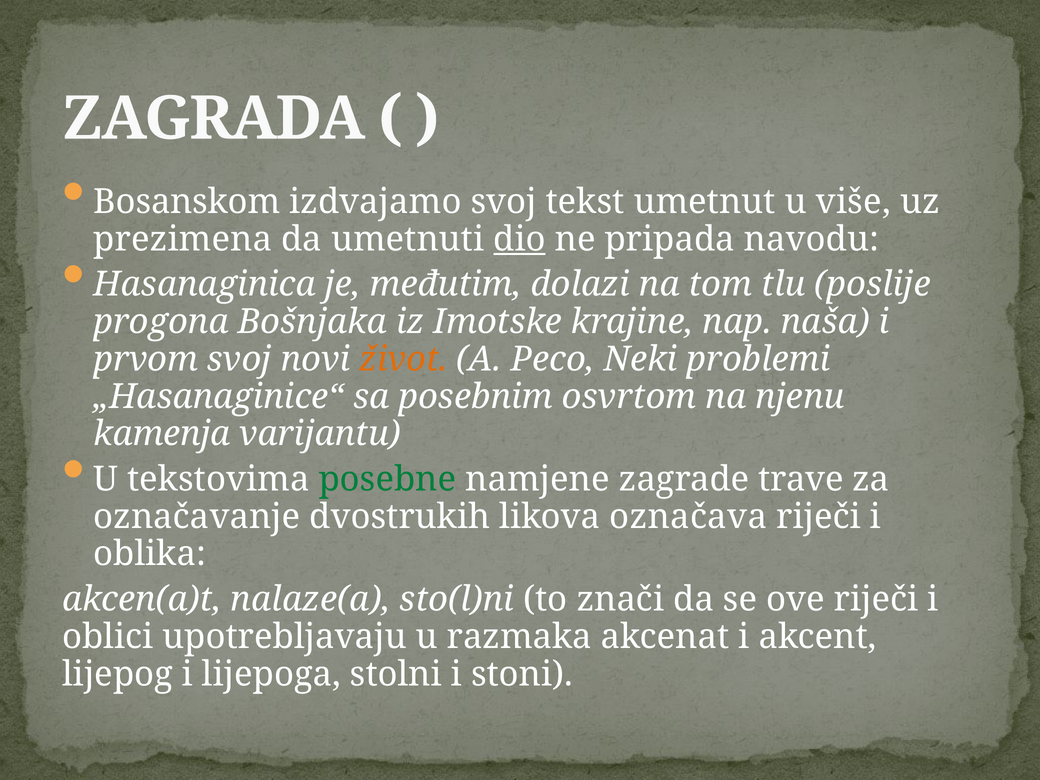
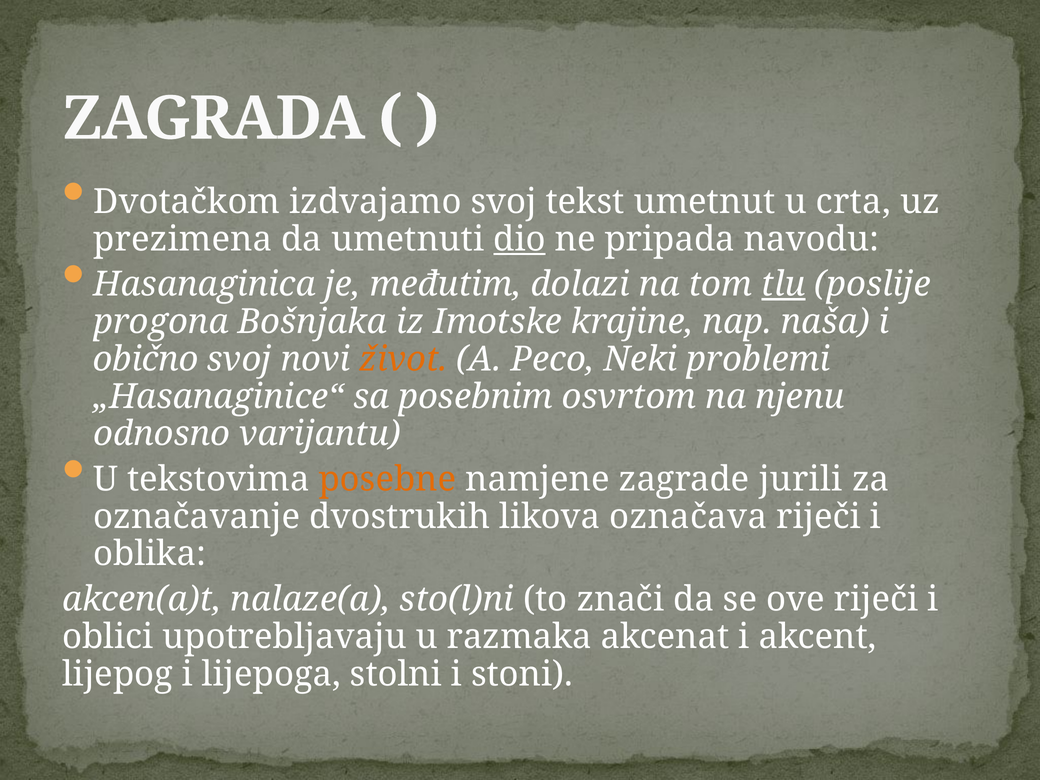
Bosanskom: Bosanskom -> Dvotačkom
više: više -> crta
tlu underline: none -> present
prvom: prvom -> obično
kamenja: kamenja -> odnosno
posebne colour: green -> orange
trave: trave -> jurili
